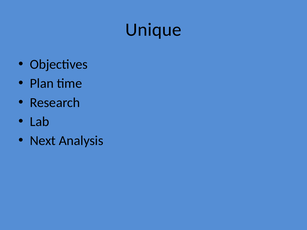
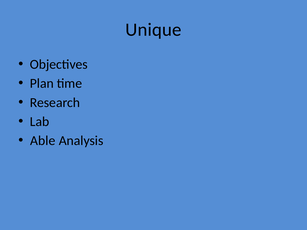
Next: Next -> Able
